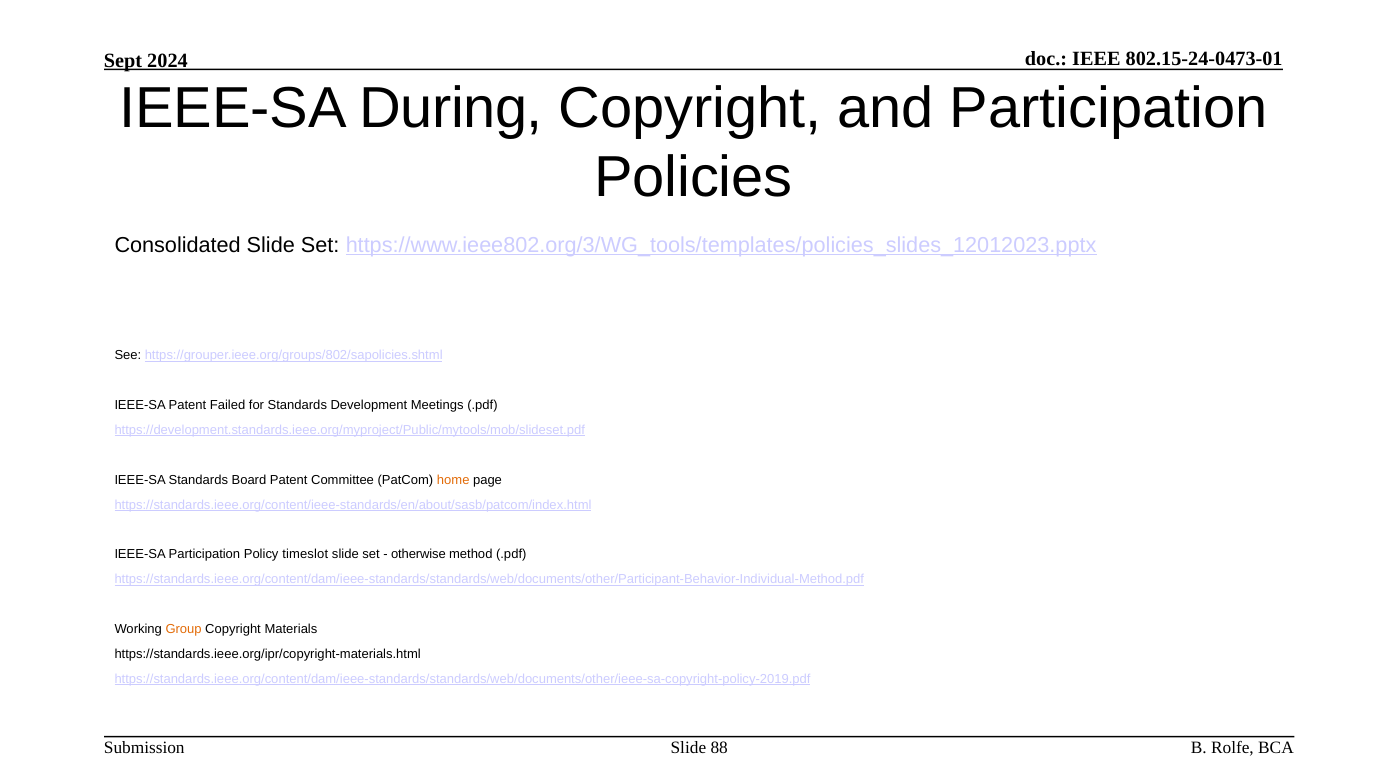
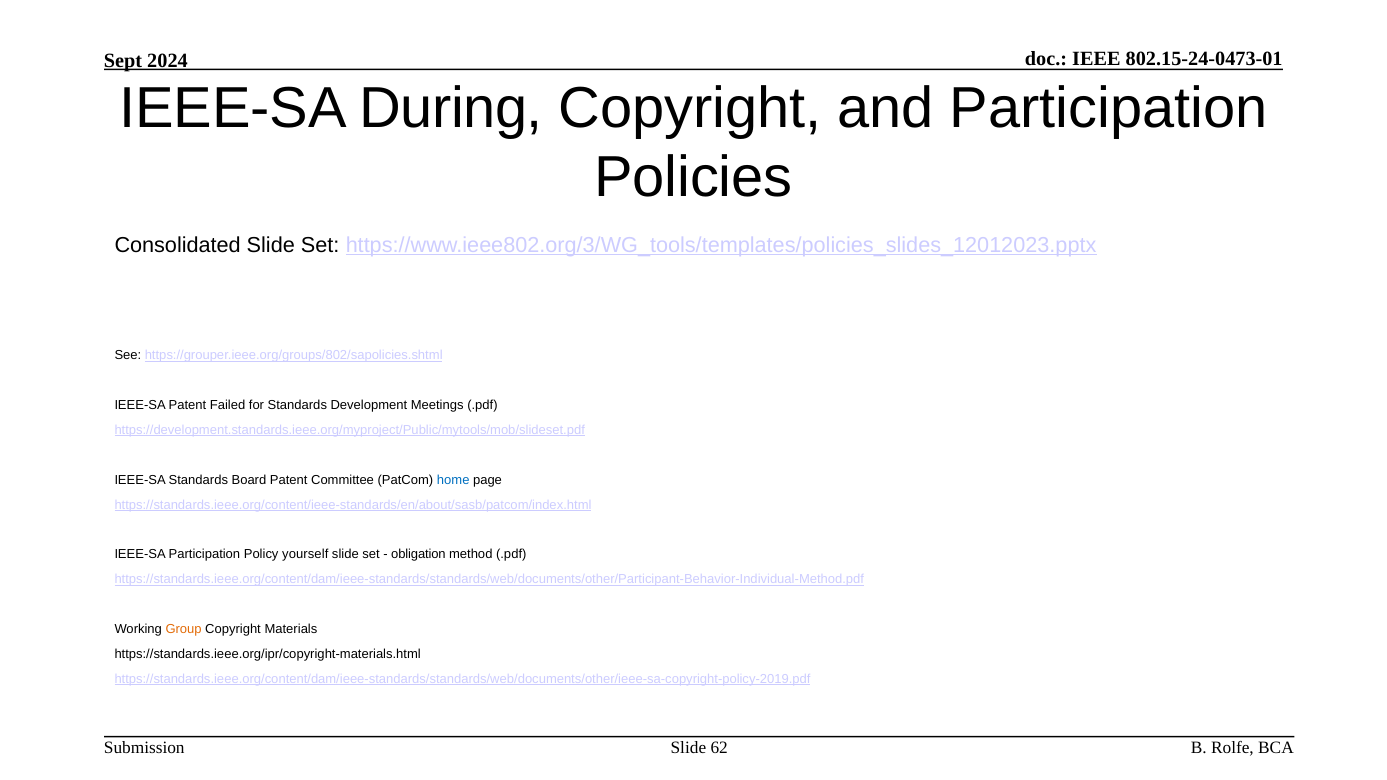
home colour: orange -> blue
timeslot: timeslot -> yourself
otherwise: otherwise -> obligation
88: 88 -> 62
